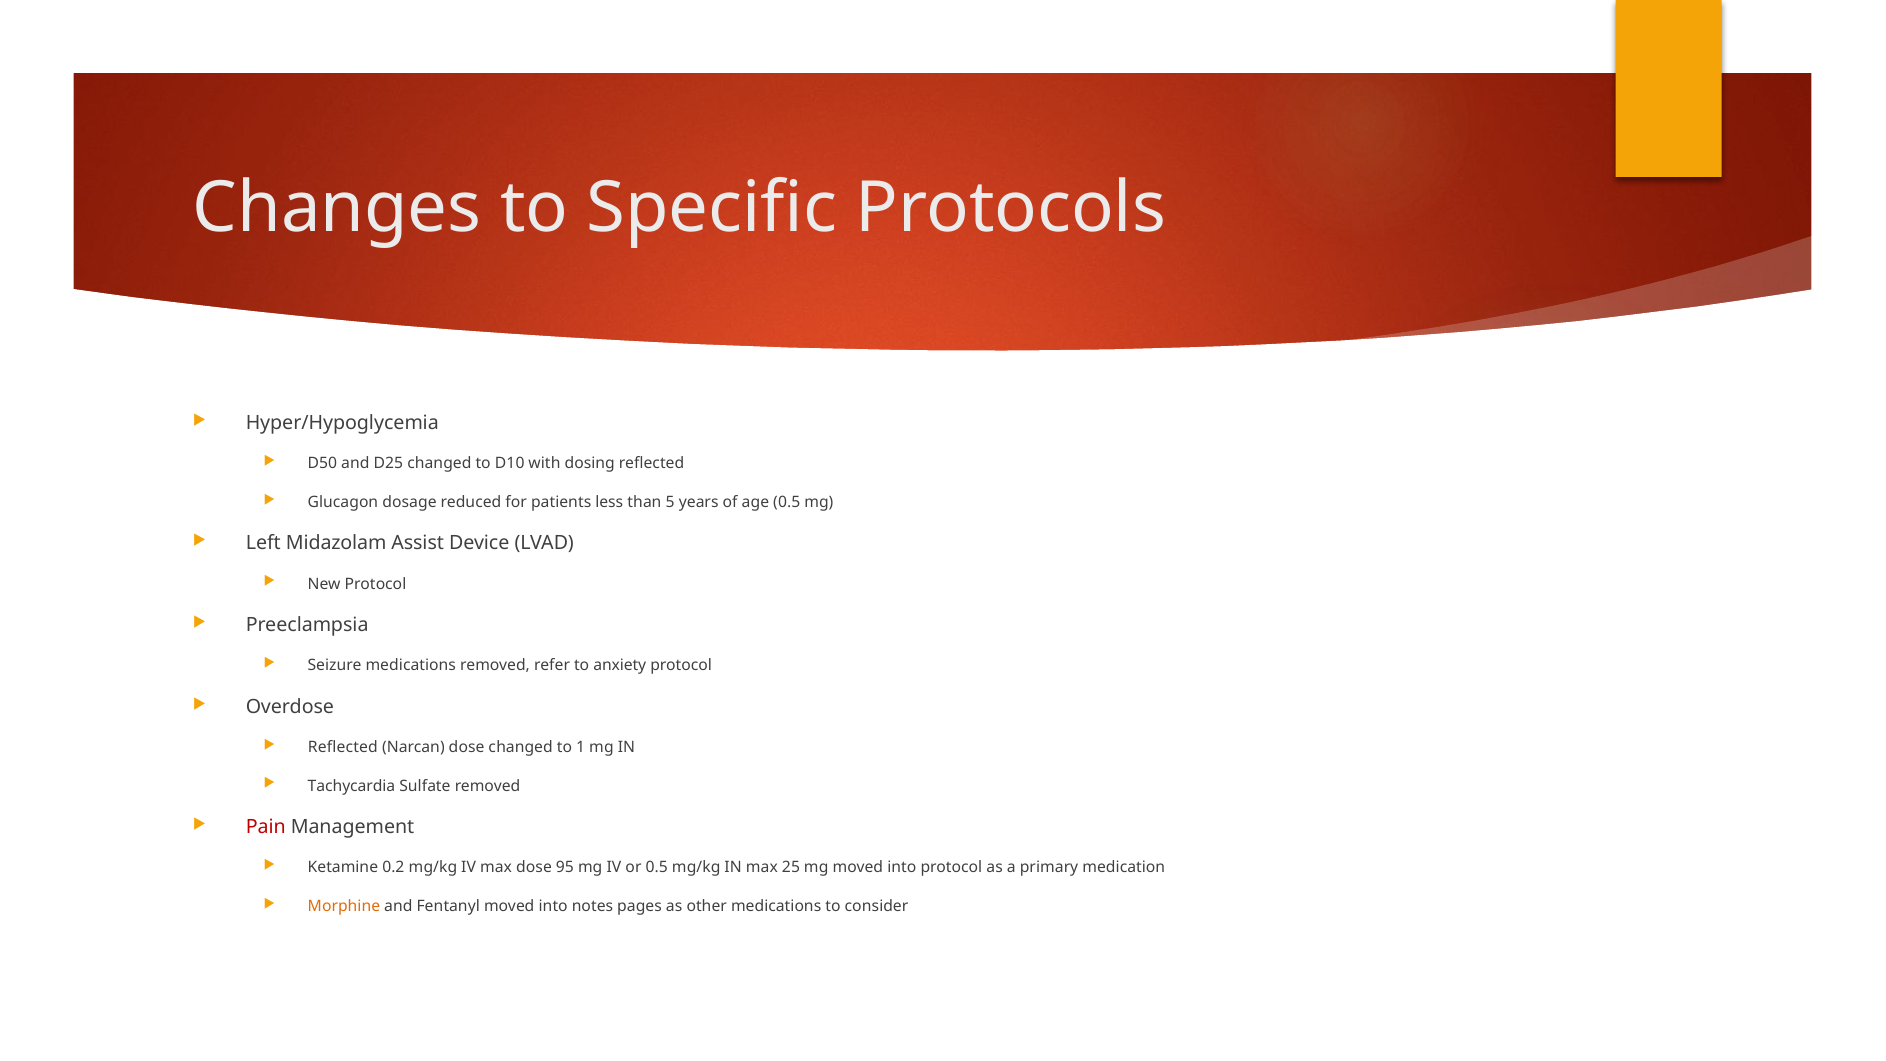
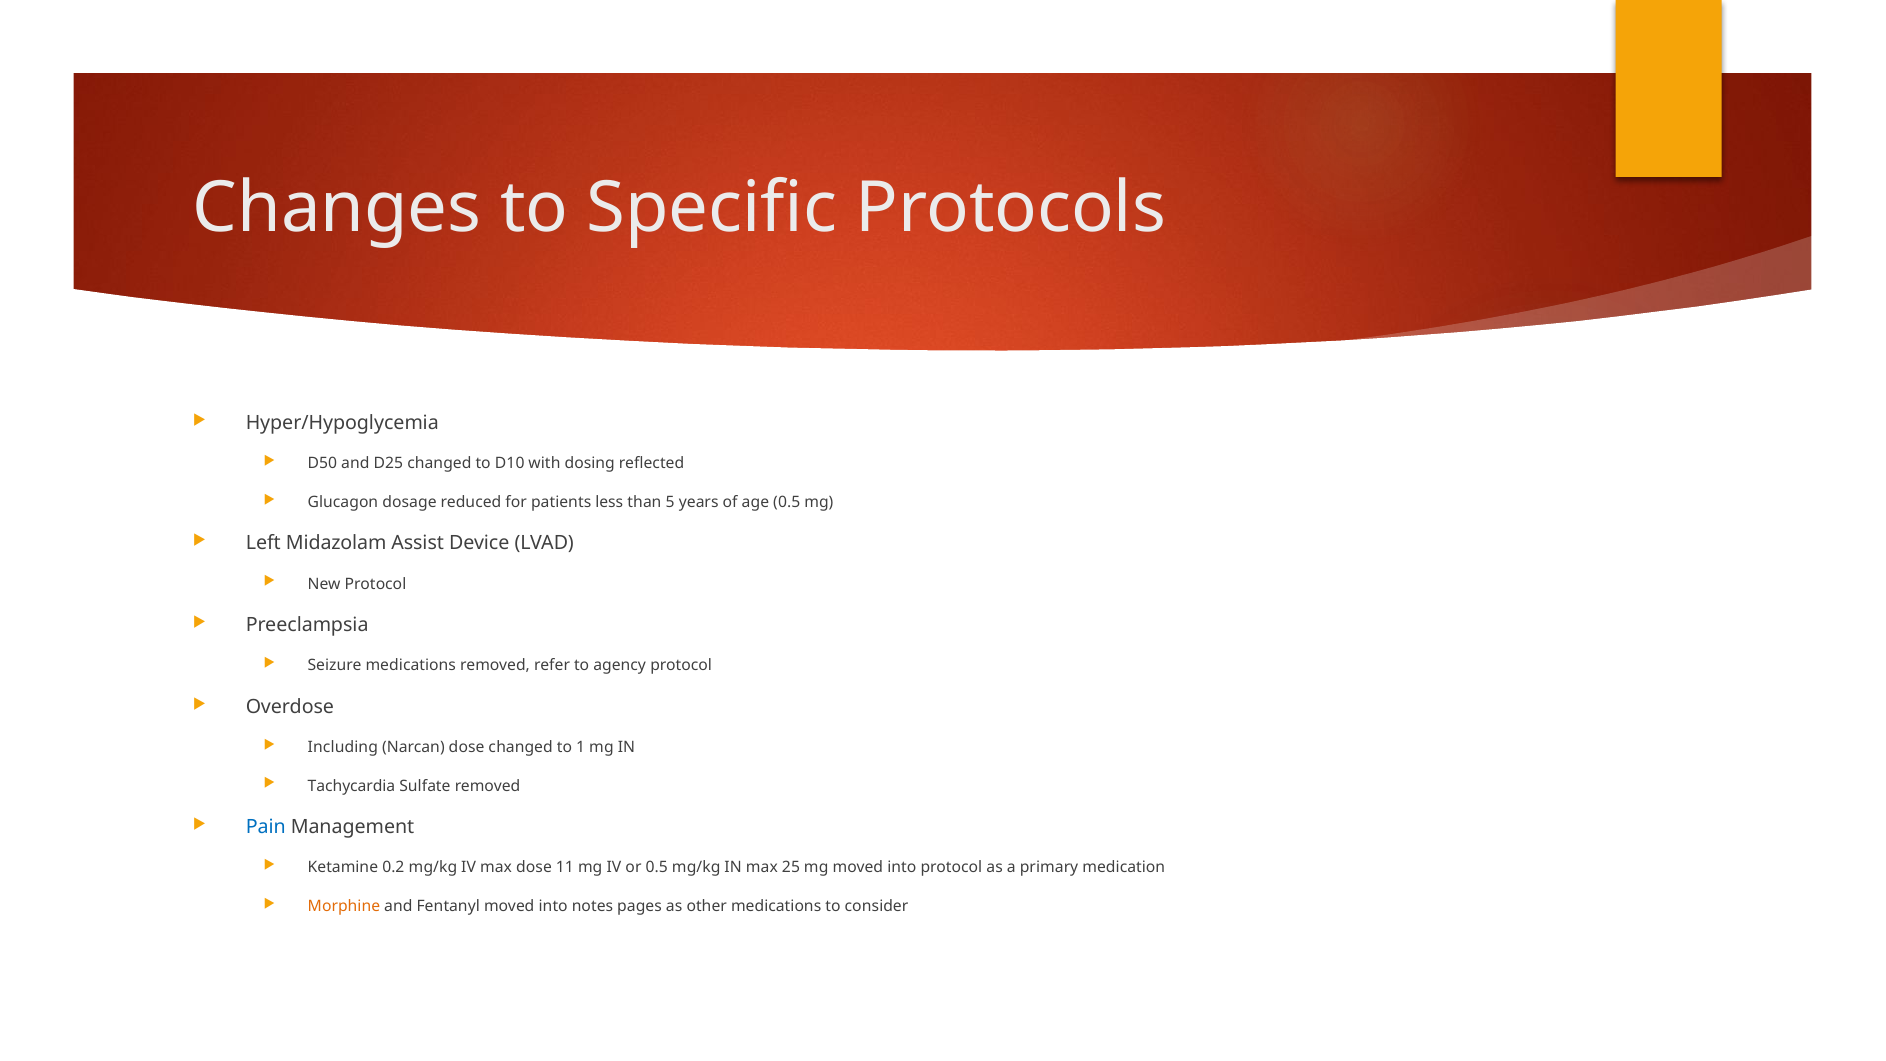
anxiety: anxiety -> agency
Reflected at (343, 747): Reflected -> Including
Pain colour: red -> blue
95: 95 -> 11
